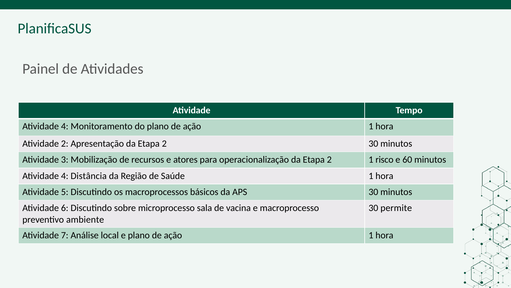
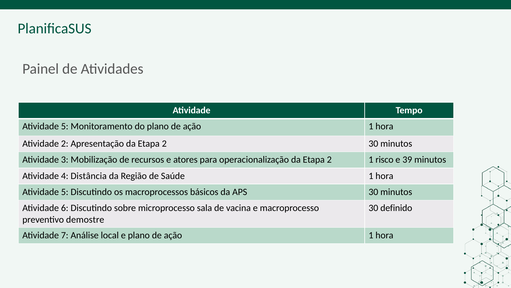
4 at (65, 126): 4 -> 5
60: 60 -> 39
permite: permite -> definido
ambiente: ambiente -> demostre
